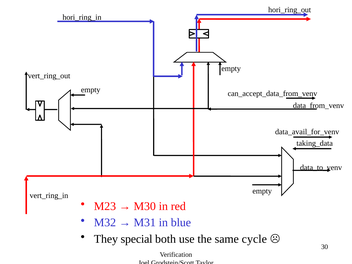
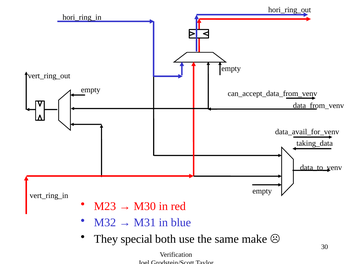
cycle: cycle -> make
